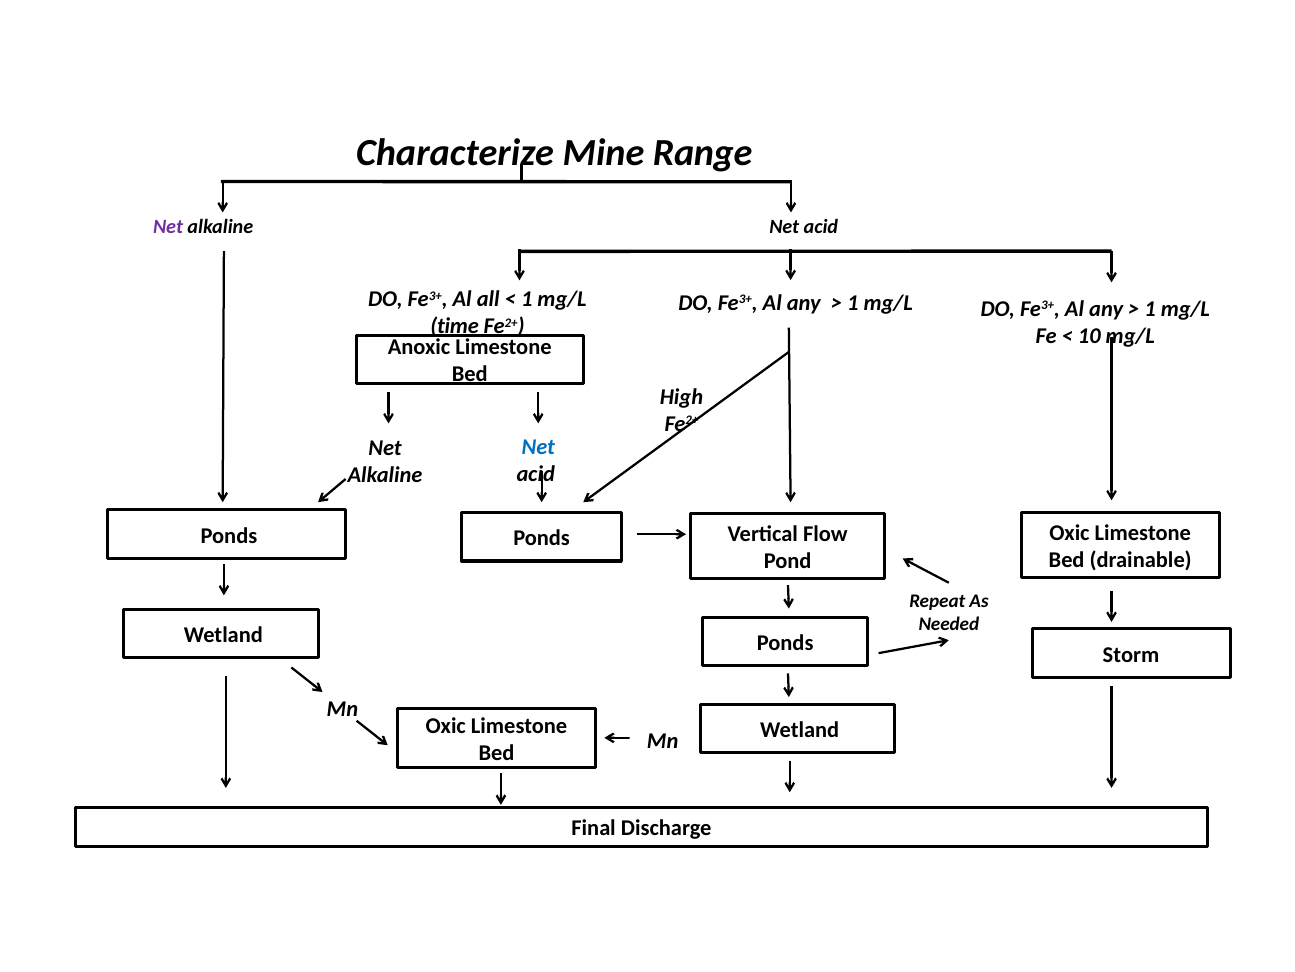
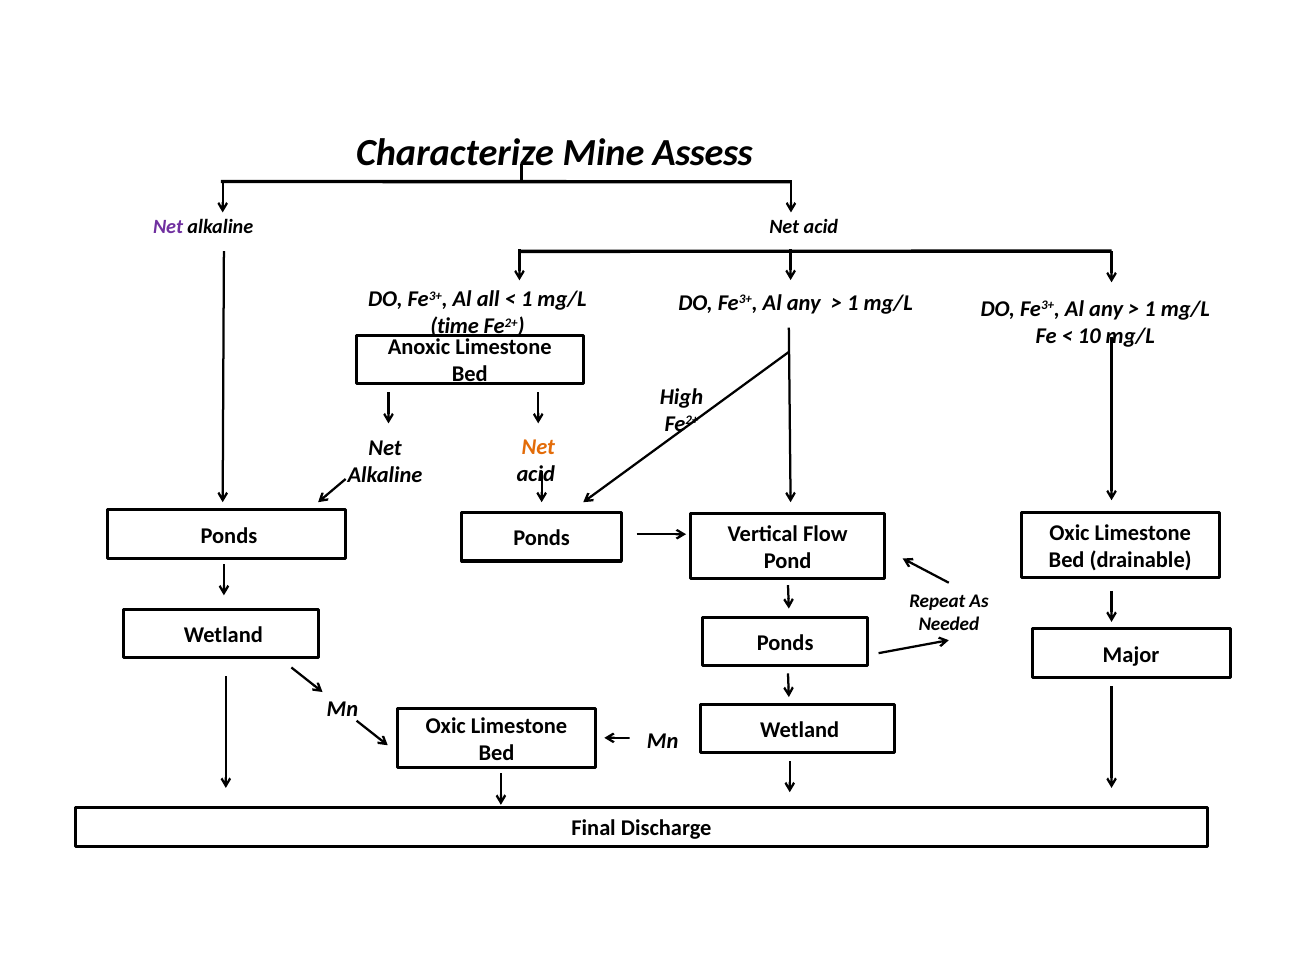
Range: Range -> Assess
Net at (538, 447) colour: blue -> orange
Storm: Storm -> Major
